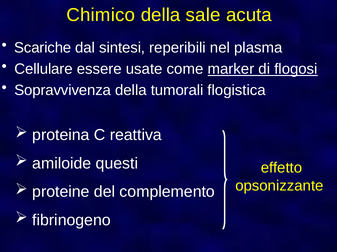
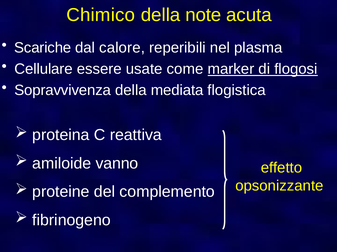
sale: sale -> note
sintesi: sintesi -> calore
tumorali: tumorali -> mediata
questi: questi -> vanno
